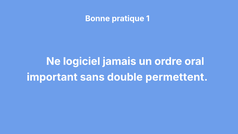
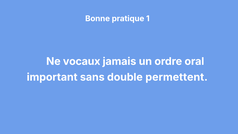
logiciel: logiciel -> vocaux
